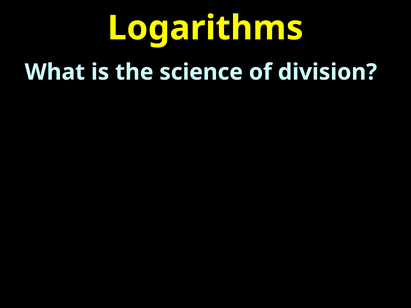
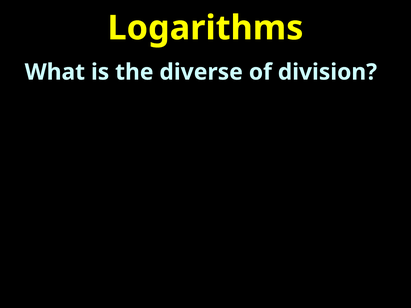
science: science -> diverse
